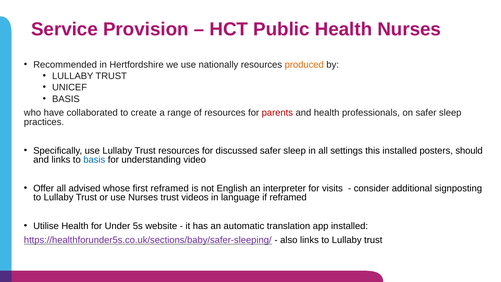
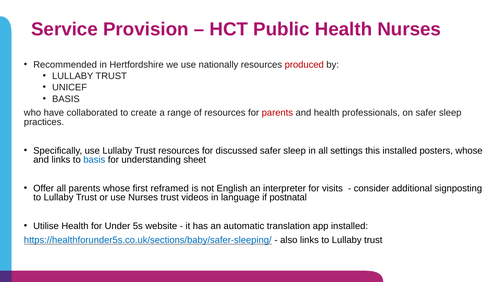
produced colour: orange -> red
posters should: should -> whose
video: video -> sheet
all advised: advised -> parents
if reframed: reframed -> postnatal
https://healthforunder5s.co.uk/sections/baby/safer-sleeping/ colour: purple -> blue
